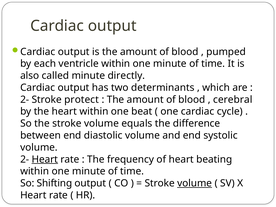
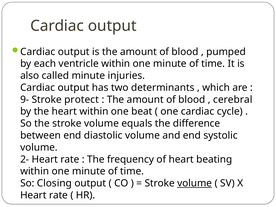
directly: directly -> injuries
2- at (25, 100): 2- -> 9-
Heart at (45, 159) underline: present -> none
Shifting: Shifting -> Closing
